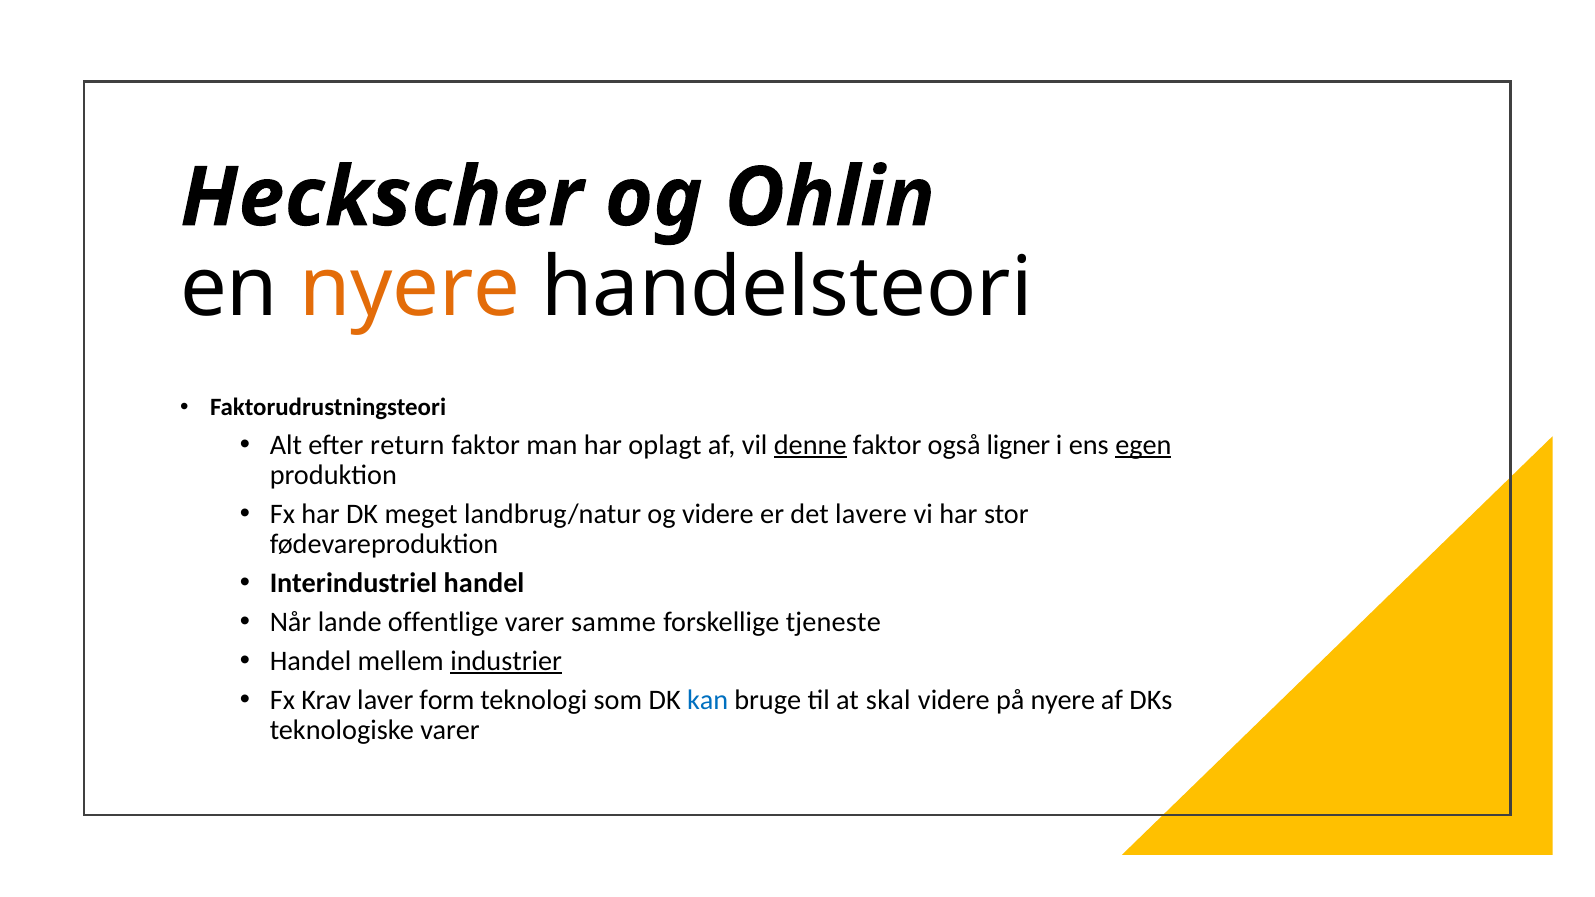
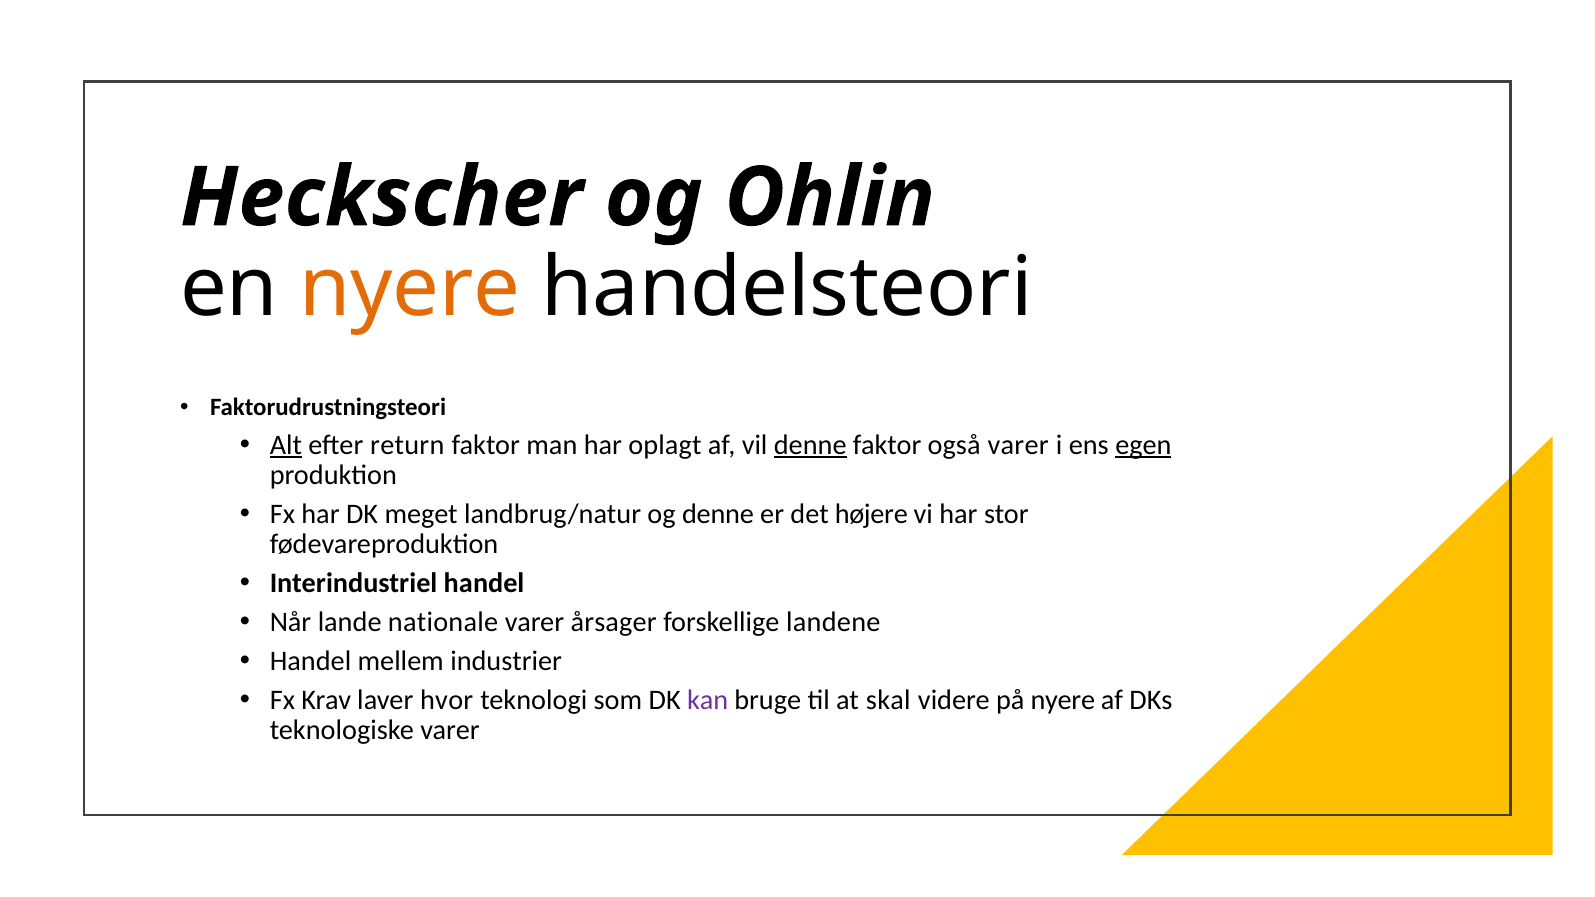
Alt underline: none -> present
også ligner: ligner -> varer
og videre: videre -> denne
lavere: lavere -> højere
offentlige: offentlige -> nationale
samme: samme -> årsager
tjeneste: tjeneste -> landene
industrier underline: present -> none
form: form -> hvor
kan colour: blue -> purple
